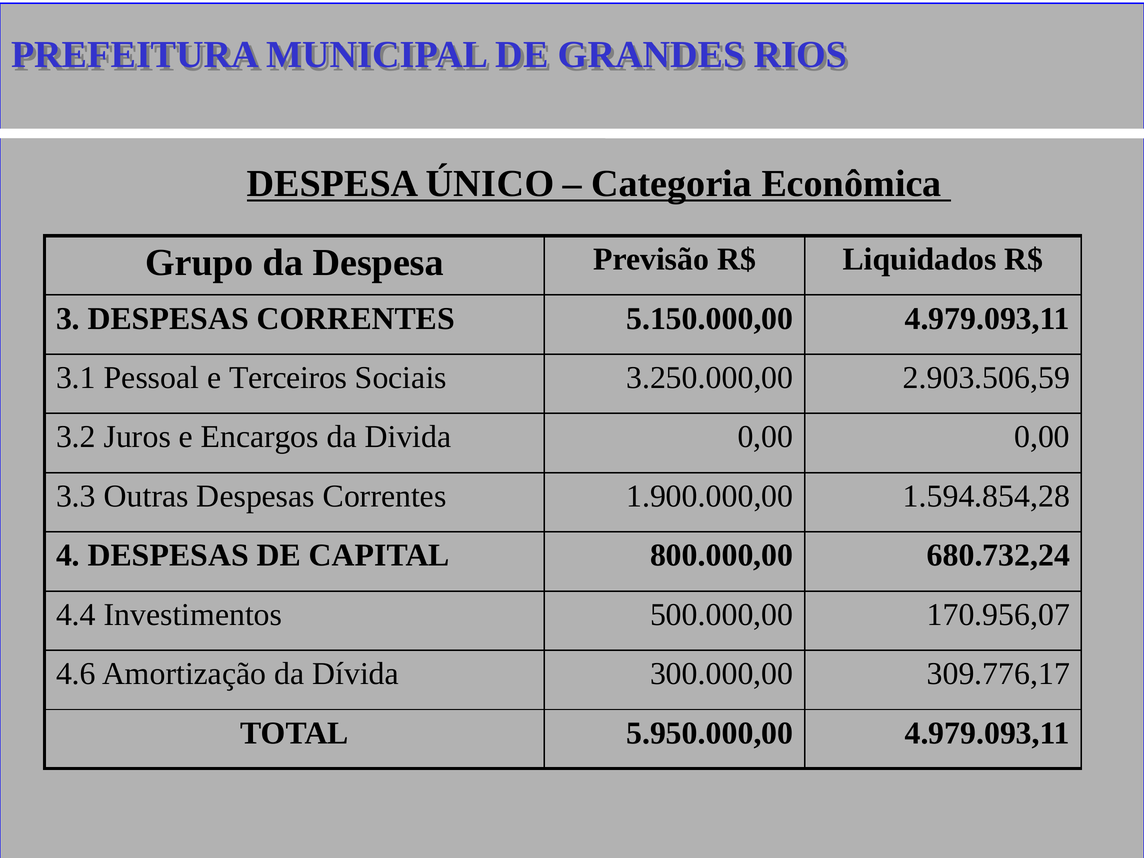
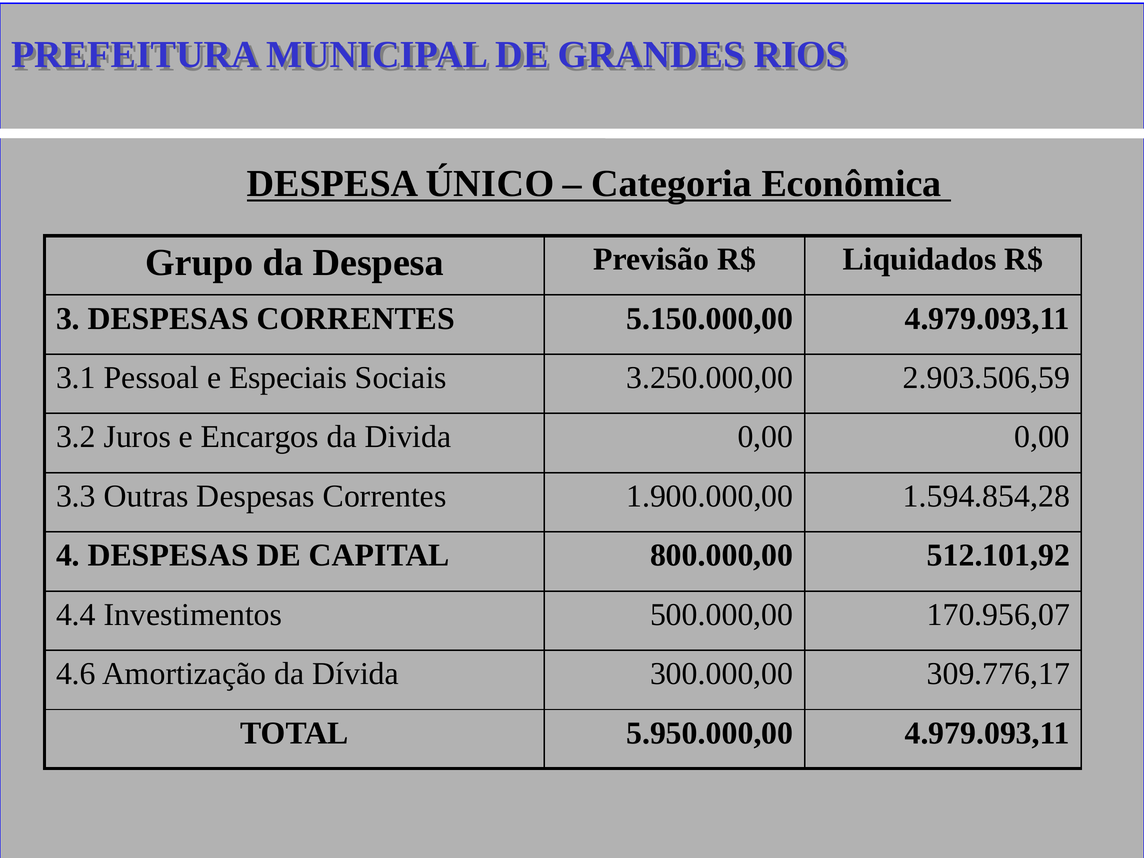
Terceiros: Terceiros -> Especiais
680.732,24: 680.732,24 -> 512.101,92
